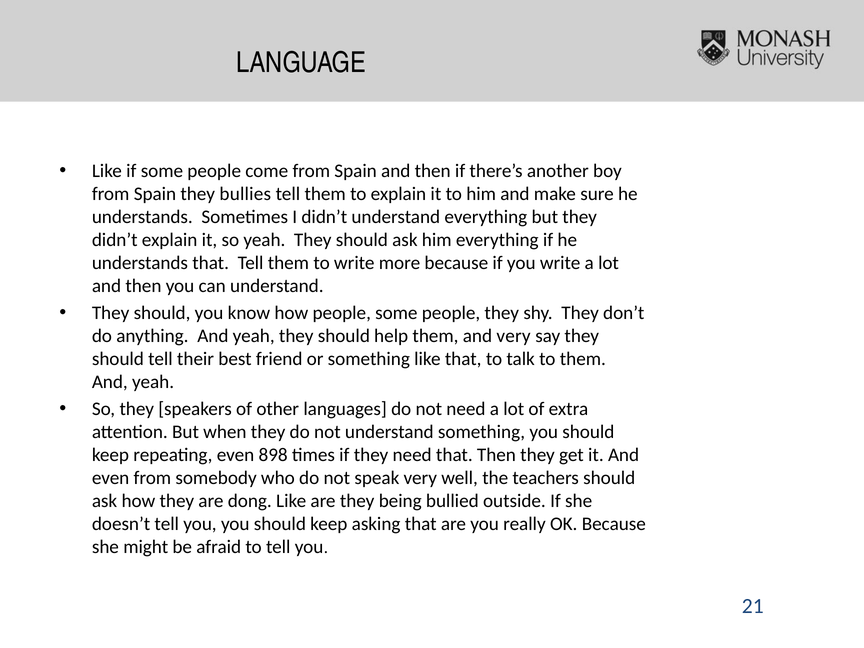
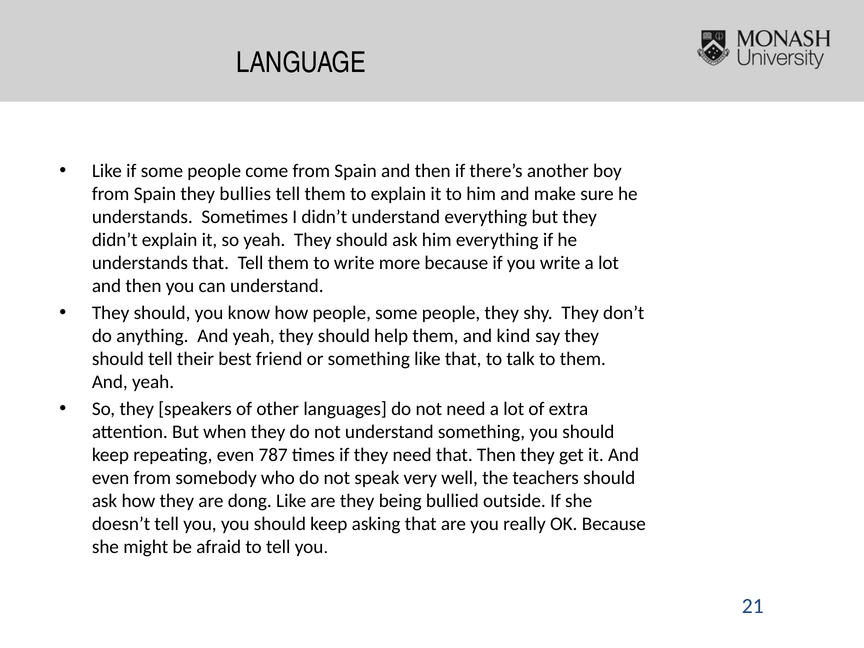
and very: very -> kind
898: 898 -> 787
